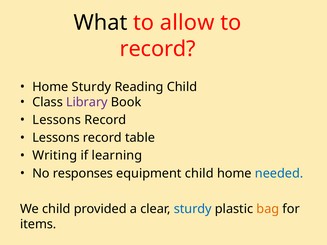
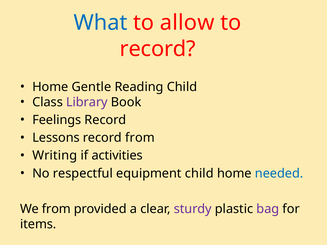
What colour: black -> blue
Home Sturdy: Sturdy -> Gentle
Lessons at (57, 120): Lessons -> Feelings
record table: table -> from
learning: learning -> activities
responses: responses -> respectful
We child: child -> from
sturdy at (193, 209) colour: blue -> purple
bag colour: orange -> purple
